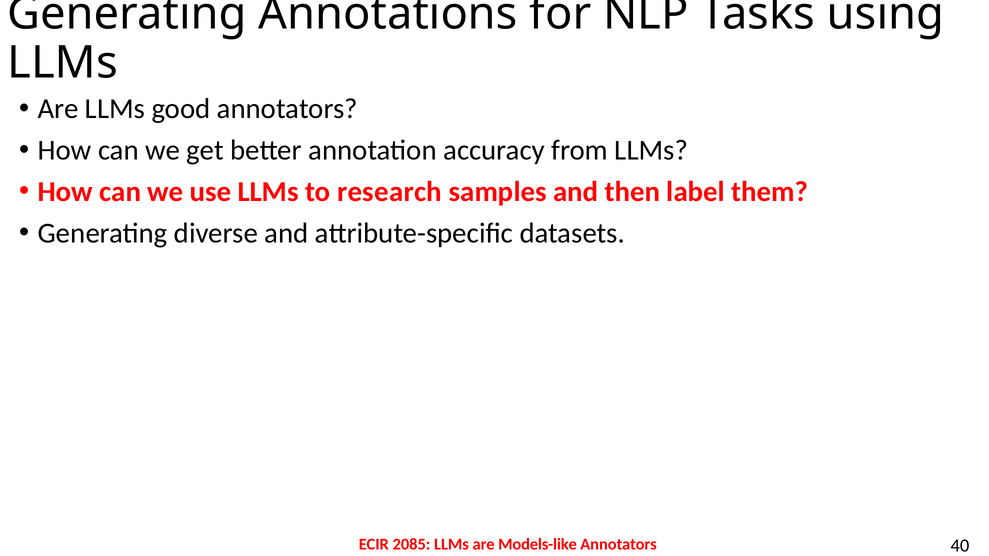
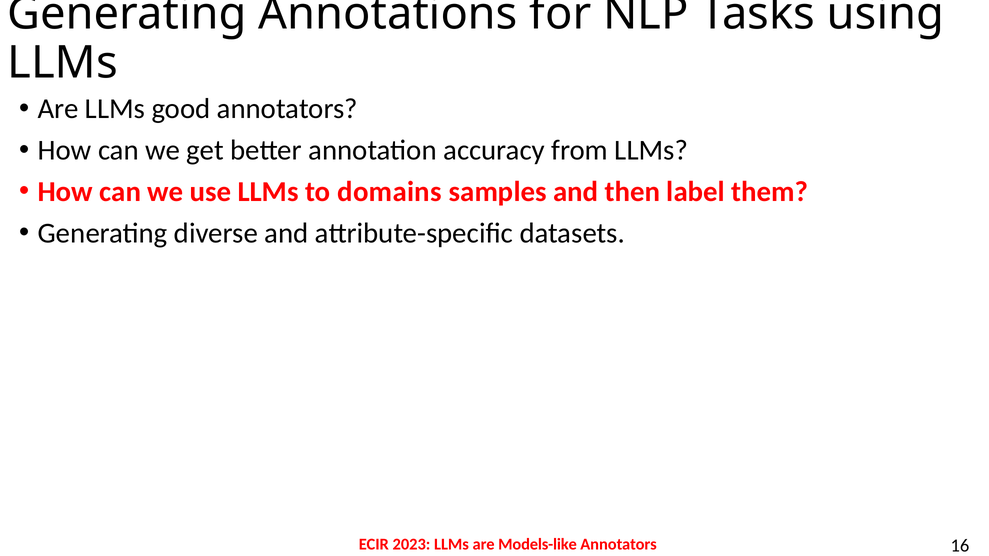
research: research -> domains
2085: 2085 -> 2023
40: 40 -> 16
